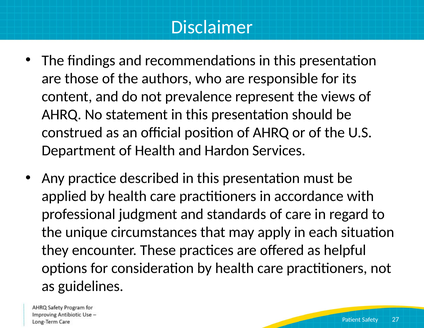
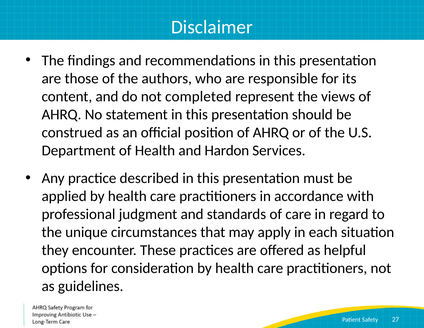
prevalence: prevalence -> completed
